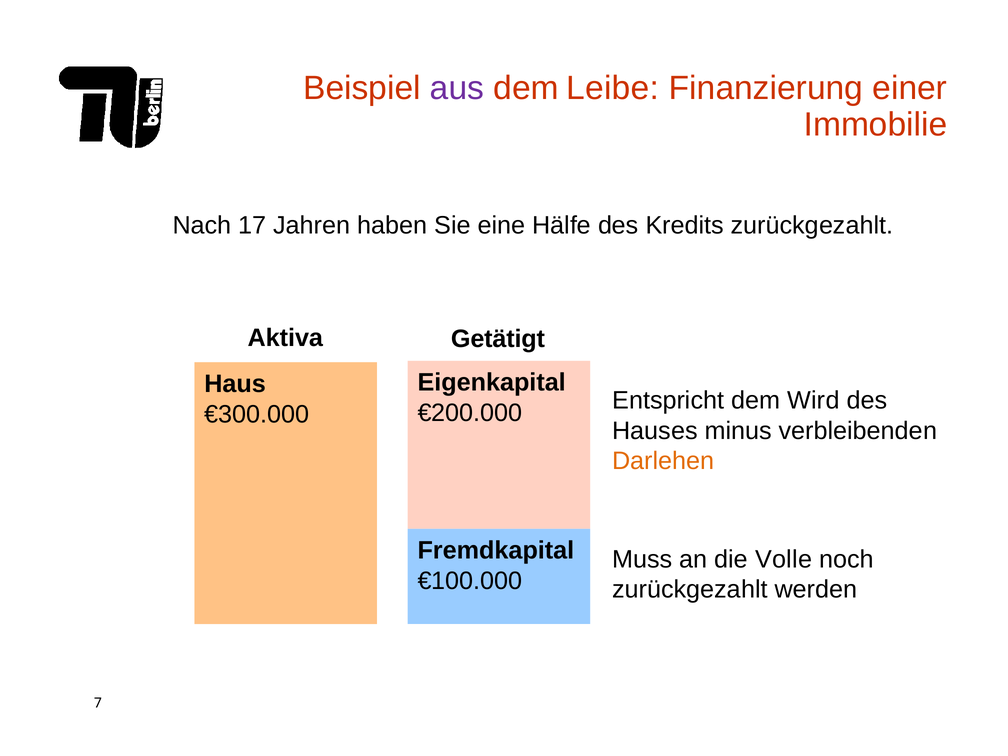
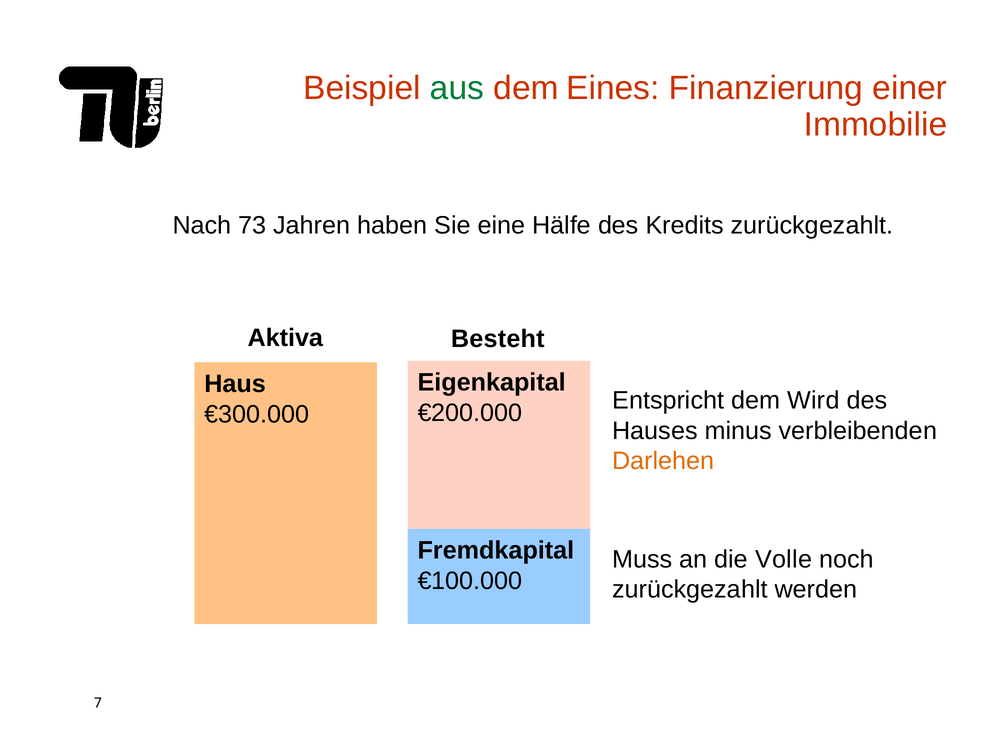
aus colour: purple -> green
Leibe: Leibe -> Eines
17: 17 -> 73
Getätigt: Getätigt -> Besteht
